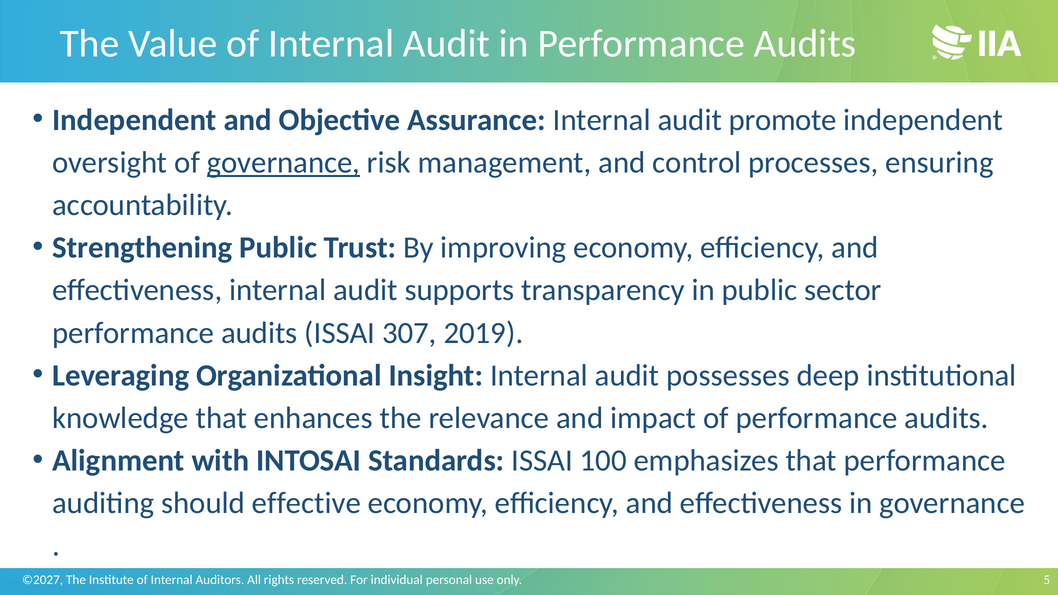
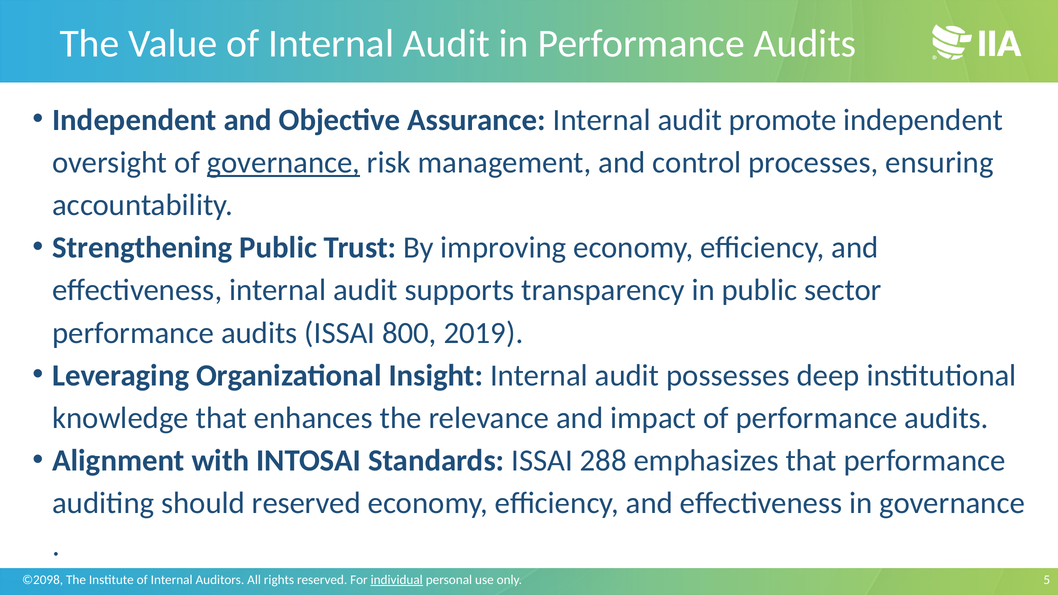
307: 307 -> 800
100: 100 -> 288
should effective: effective -> reserved
©2027: ©2027 -> ©2098
individual underline: none -> present
